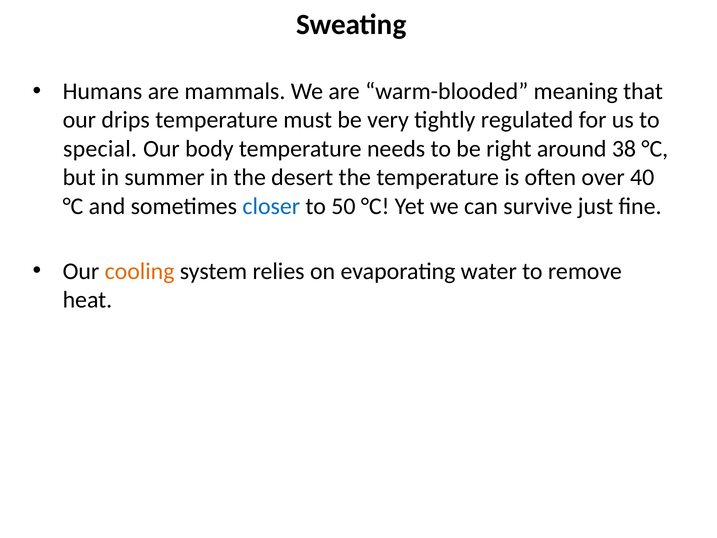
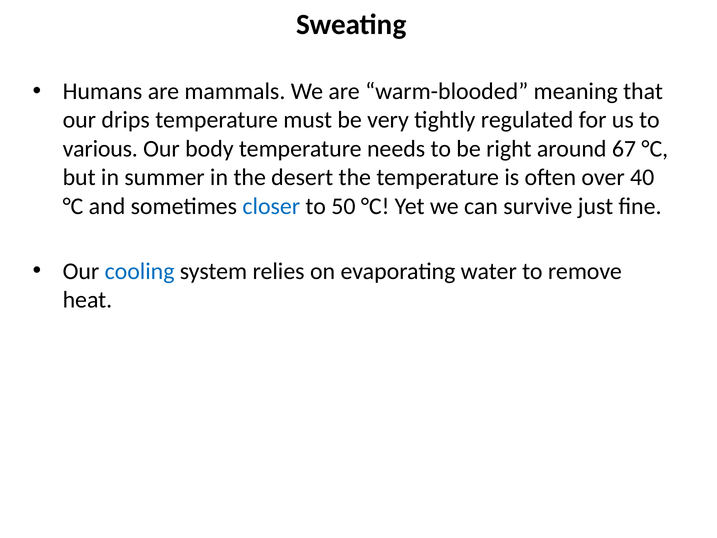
special: special -> various
38: 38 -> 67
cooling colour: orange -> blue
